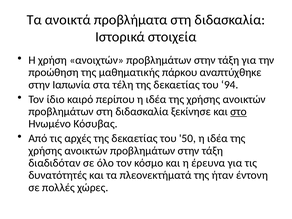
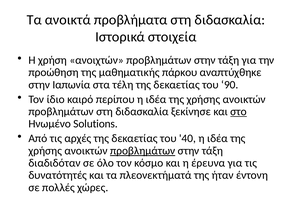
94: 94 -> 90
Kόσυβας: Kόσυβας -> Solutions
50: 50 -> 40
προβλημάτων at (143, 151) underline: none -> present
